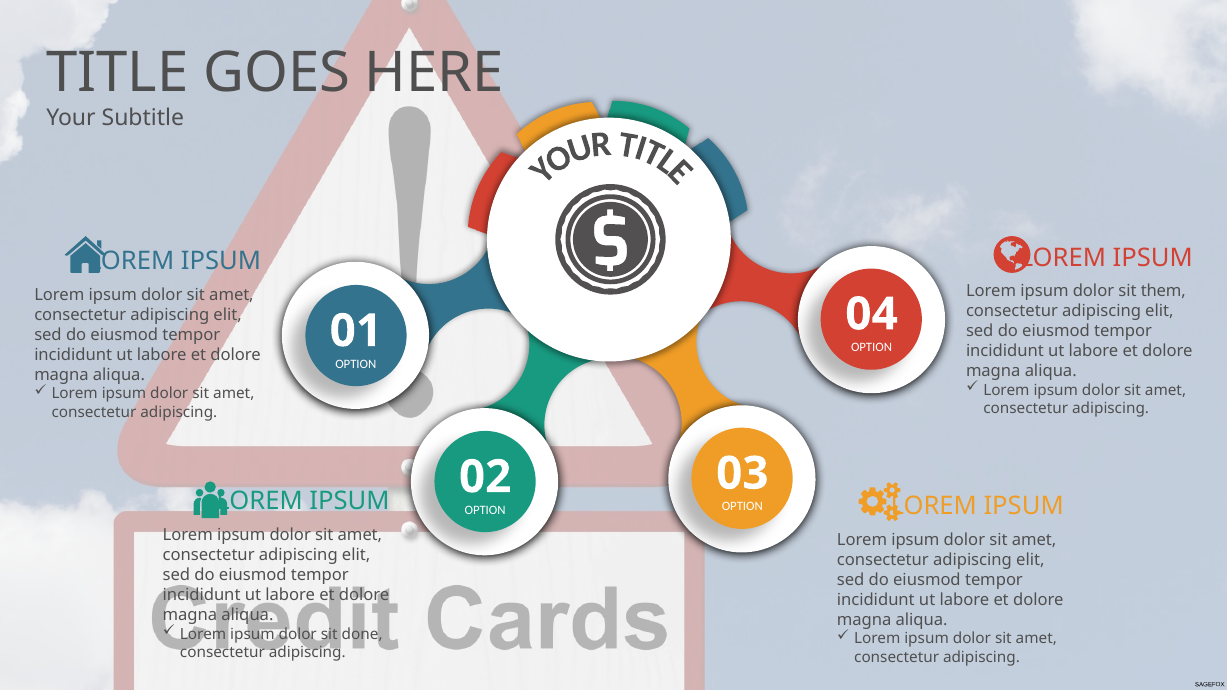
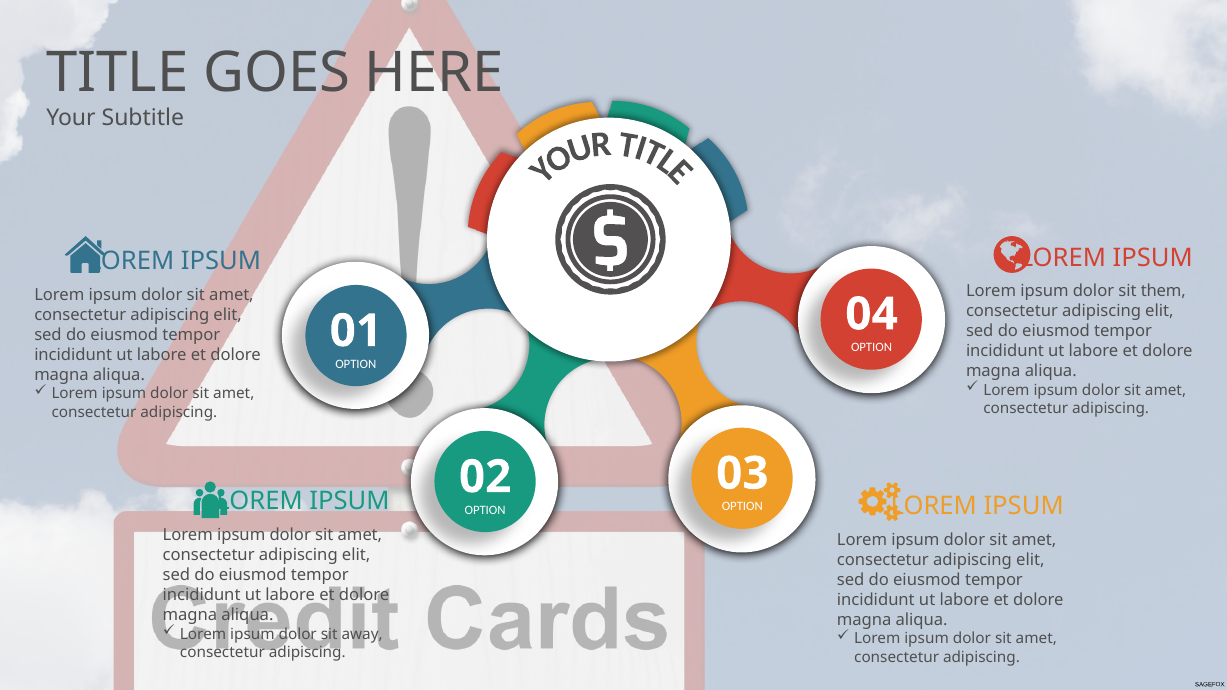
done: done -> away
